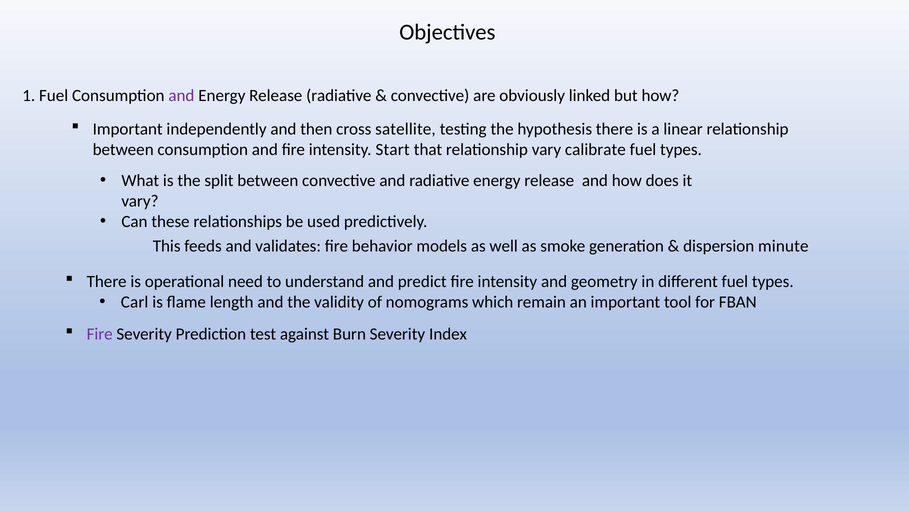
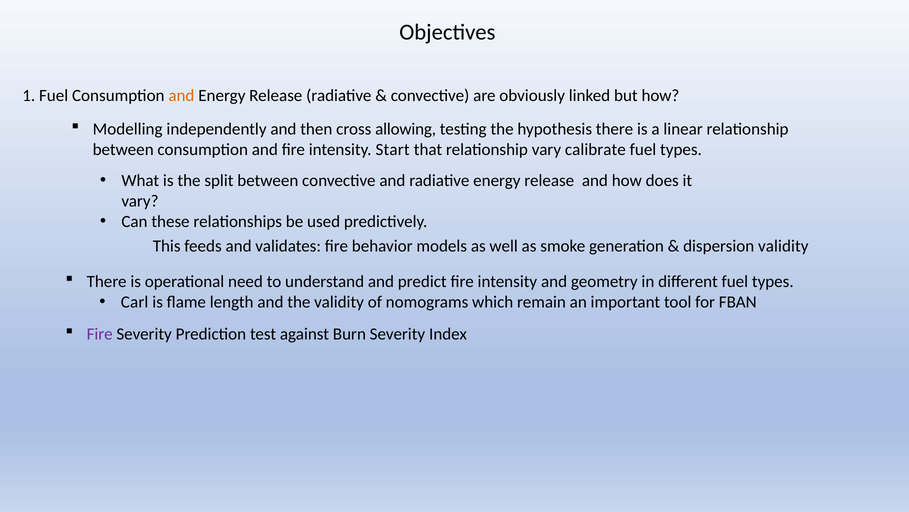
and at (181, 96) colour: purple -> orange
Important at (128, 129): Important -> Modelling
satellite: satellite -> allowing
dispersion minute: minute -> validity
